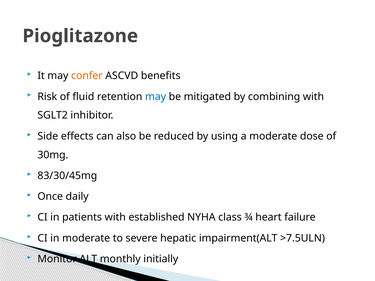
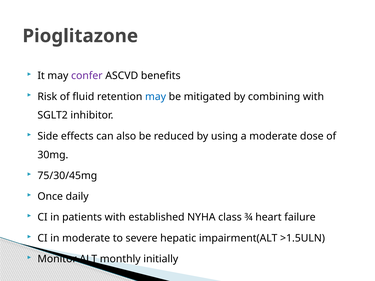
confer colour: orange -> purple
83/30/45mg: 83/30/45mg -> 75/30/45mg
>7.5ULN: >7.5ULN -> >1.5ULN
